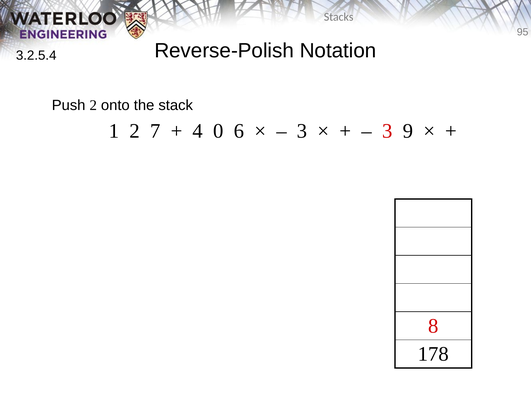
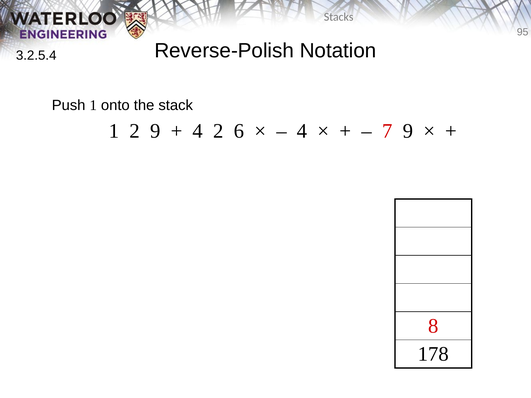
Push 2: 2 -> 1
2 7: 7 -> 9
4 0: 0 -> 2
3 at (302, 131): 3 -> 4
3 at (387, 131): 3 -> 7
